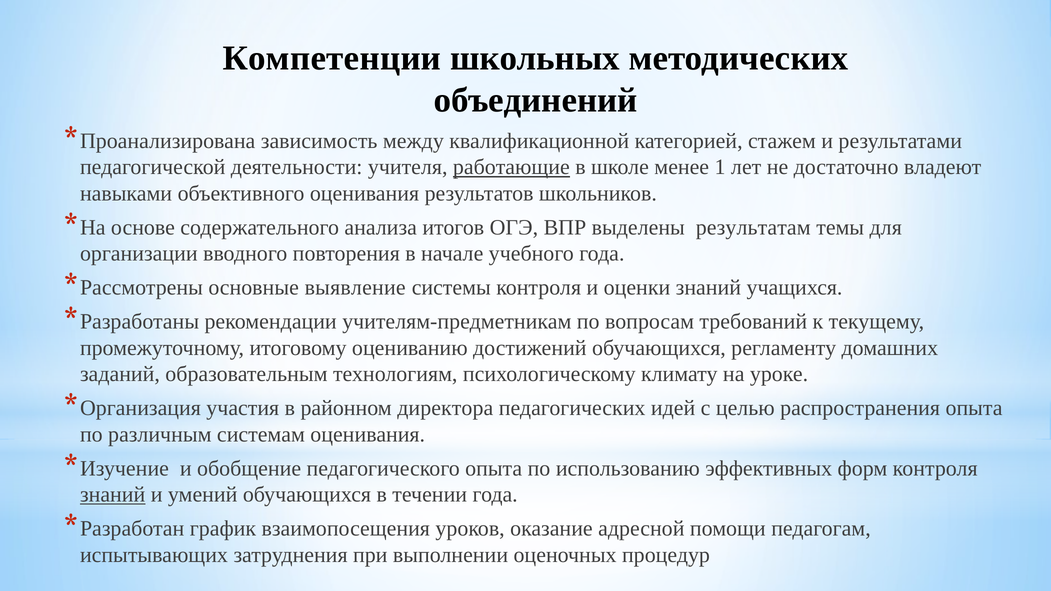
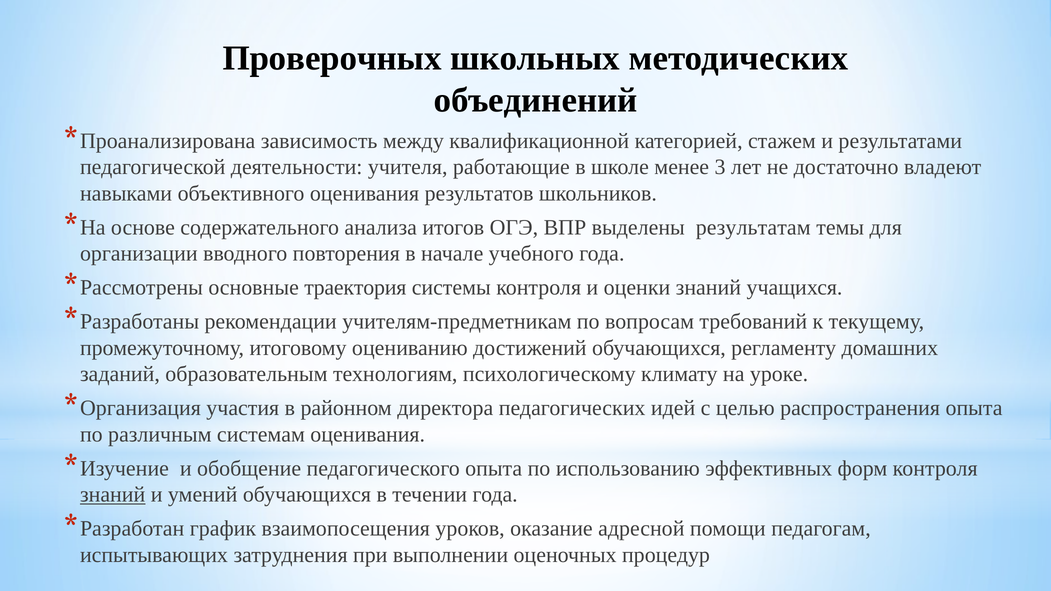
Компетенции: Компетенции -> Проверочных
работающие underline: present -> none
1: 1 -> 3
выявление: выявление -> траектория
